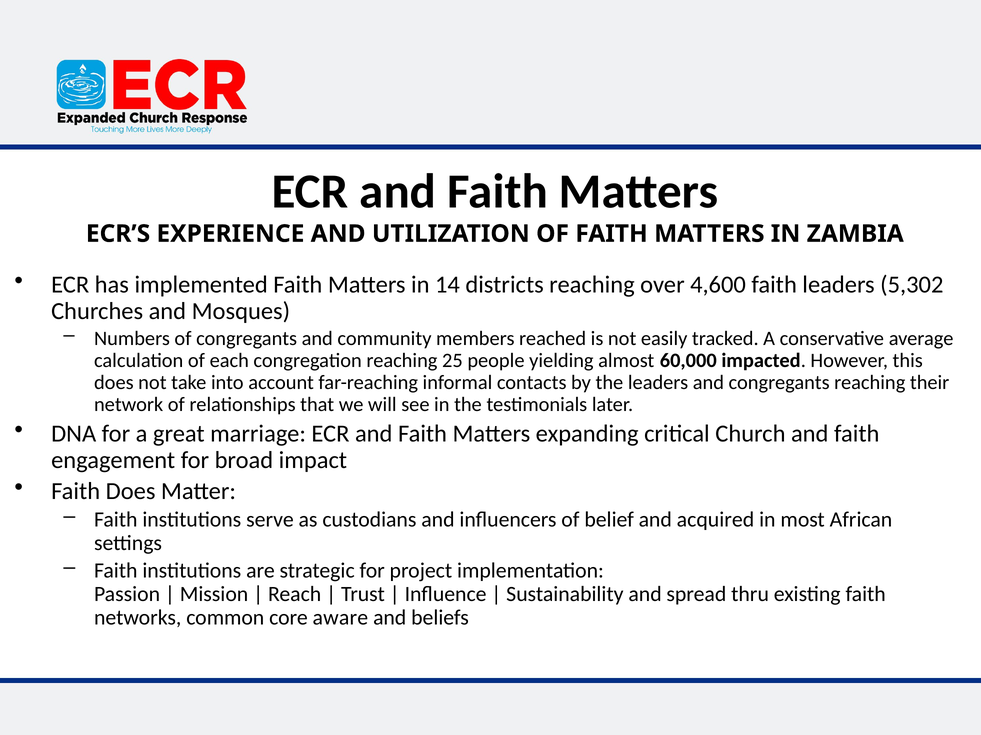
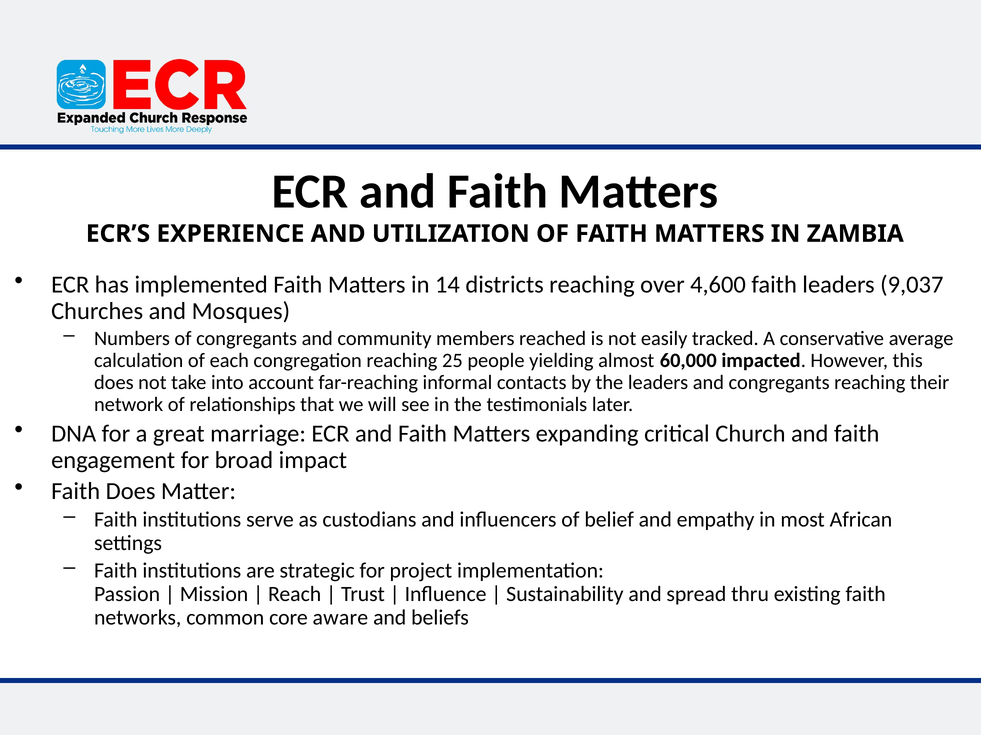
5,302: 5,302 -> 9,037
acquired: acquired -> empathy
